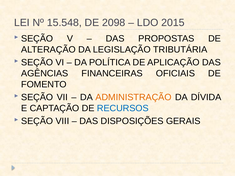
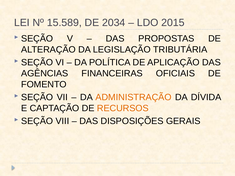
15.548: 15.548 -> 15.589
2098: 2098 -> 2034
RECURSOS colour: blue -> orange
